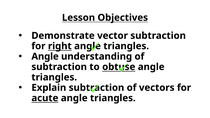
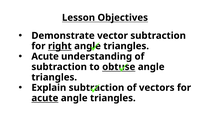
Angle at (45, 57): Angle -> Acute
